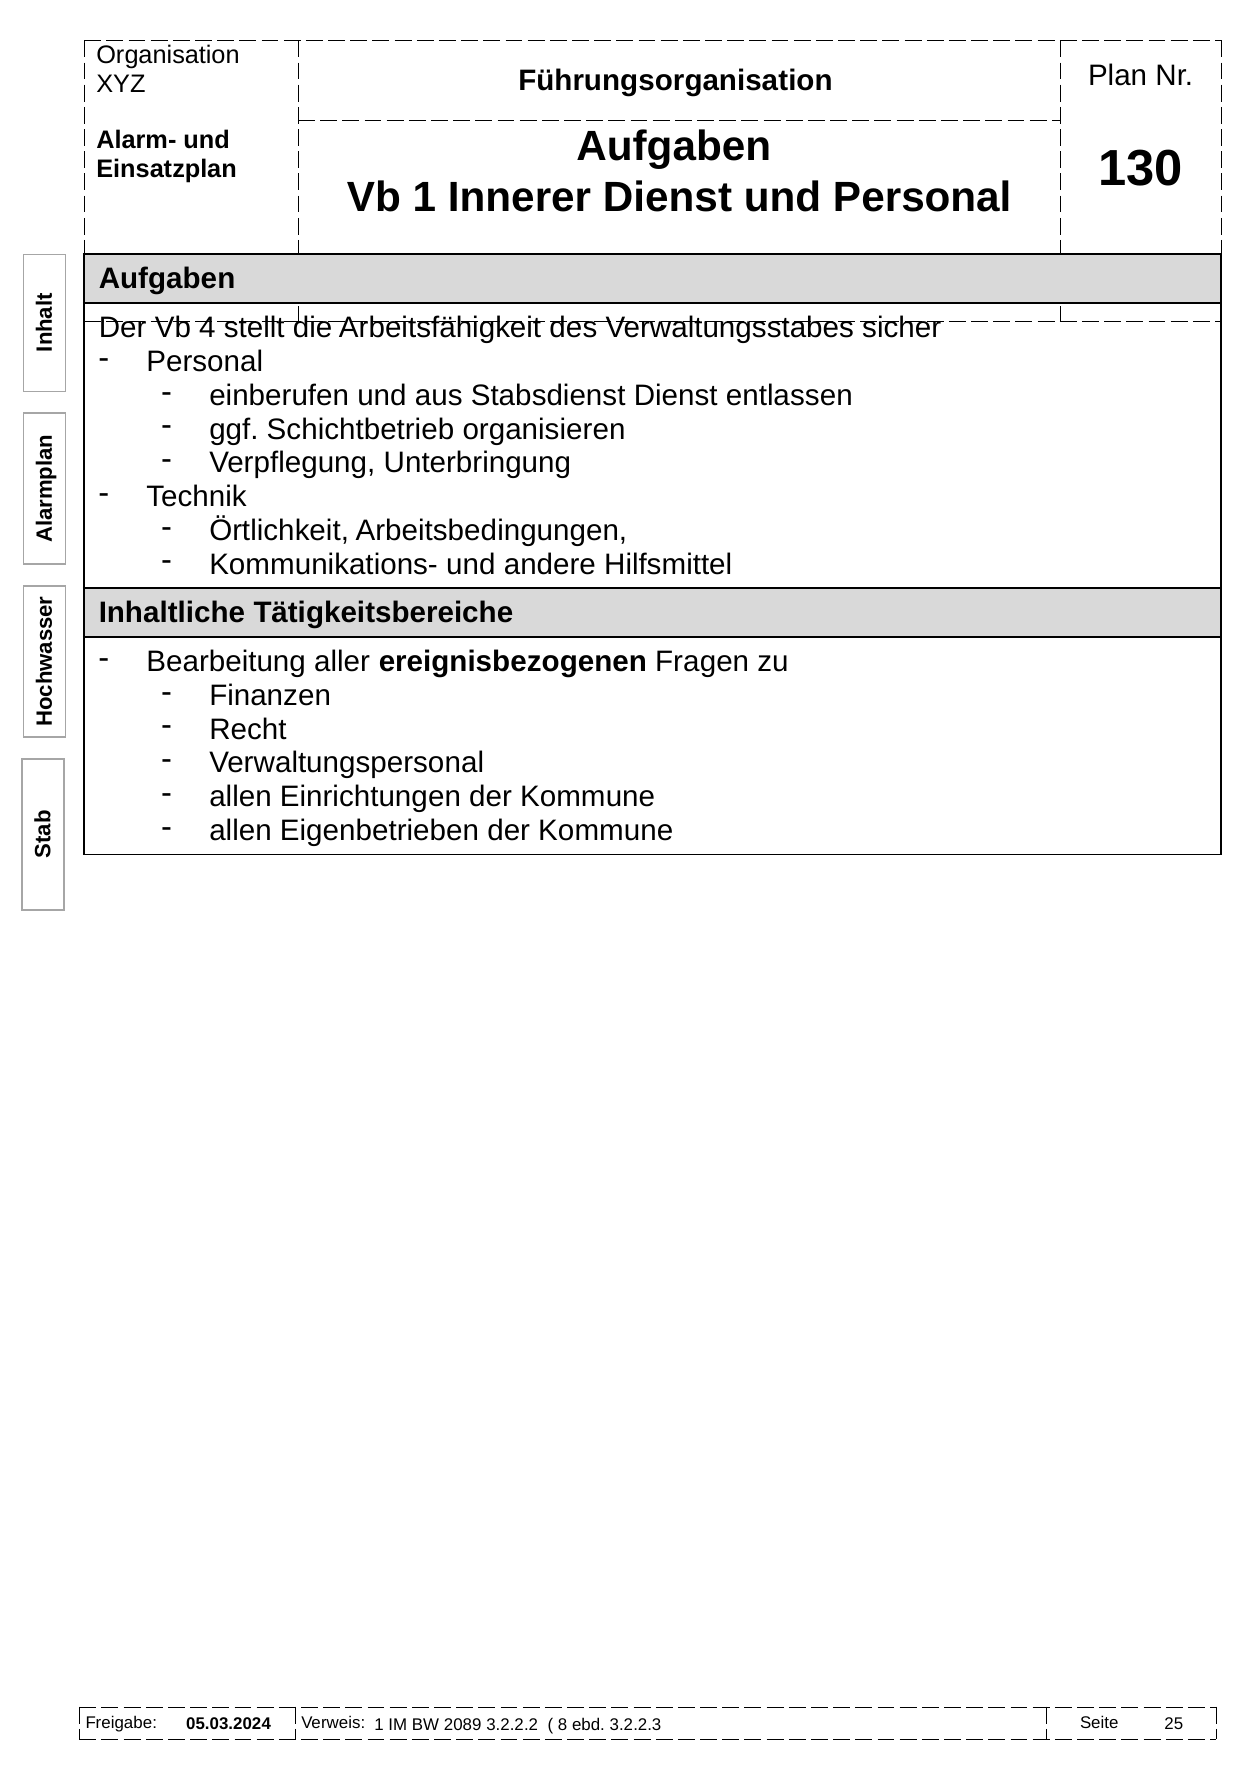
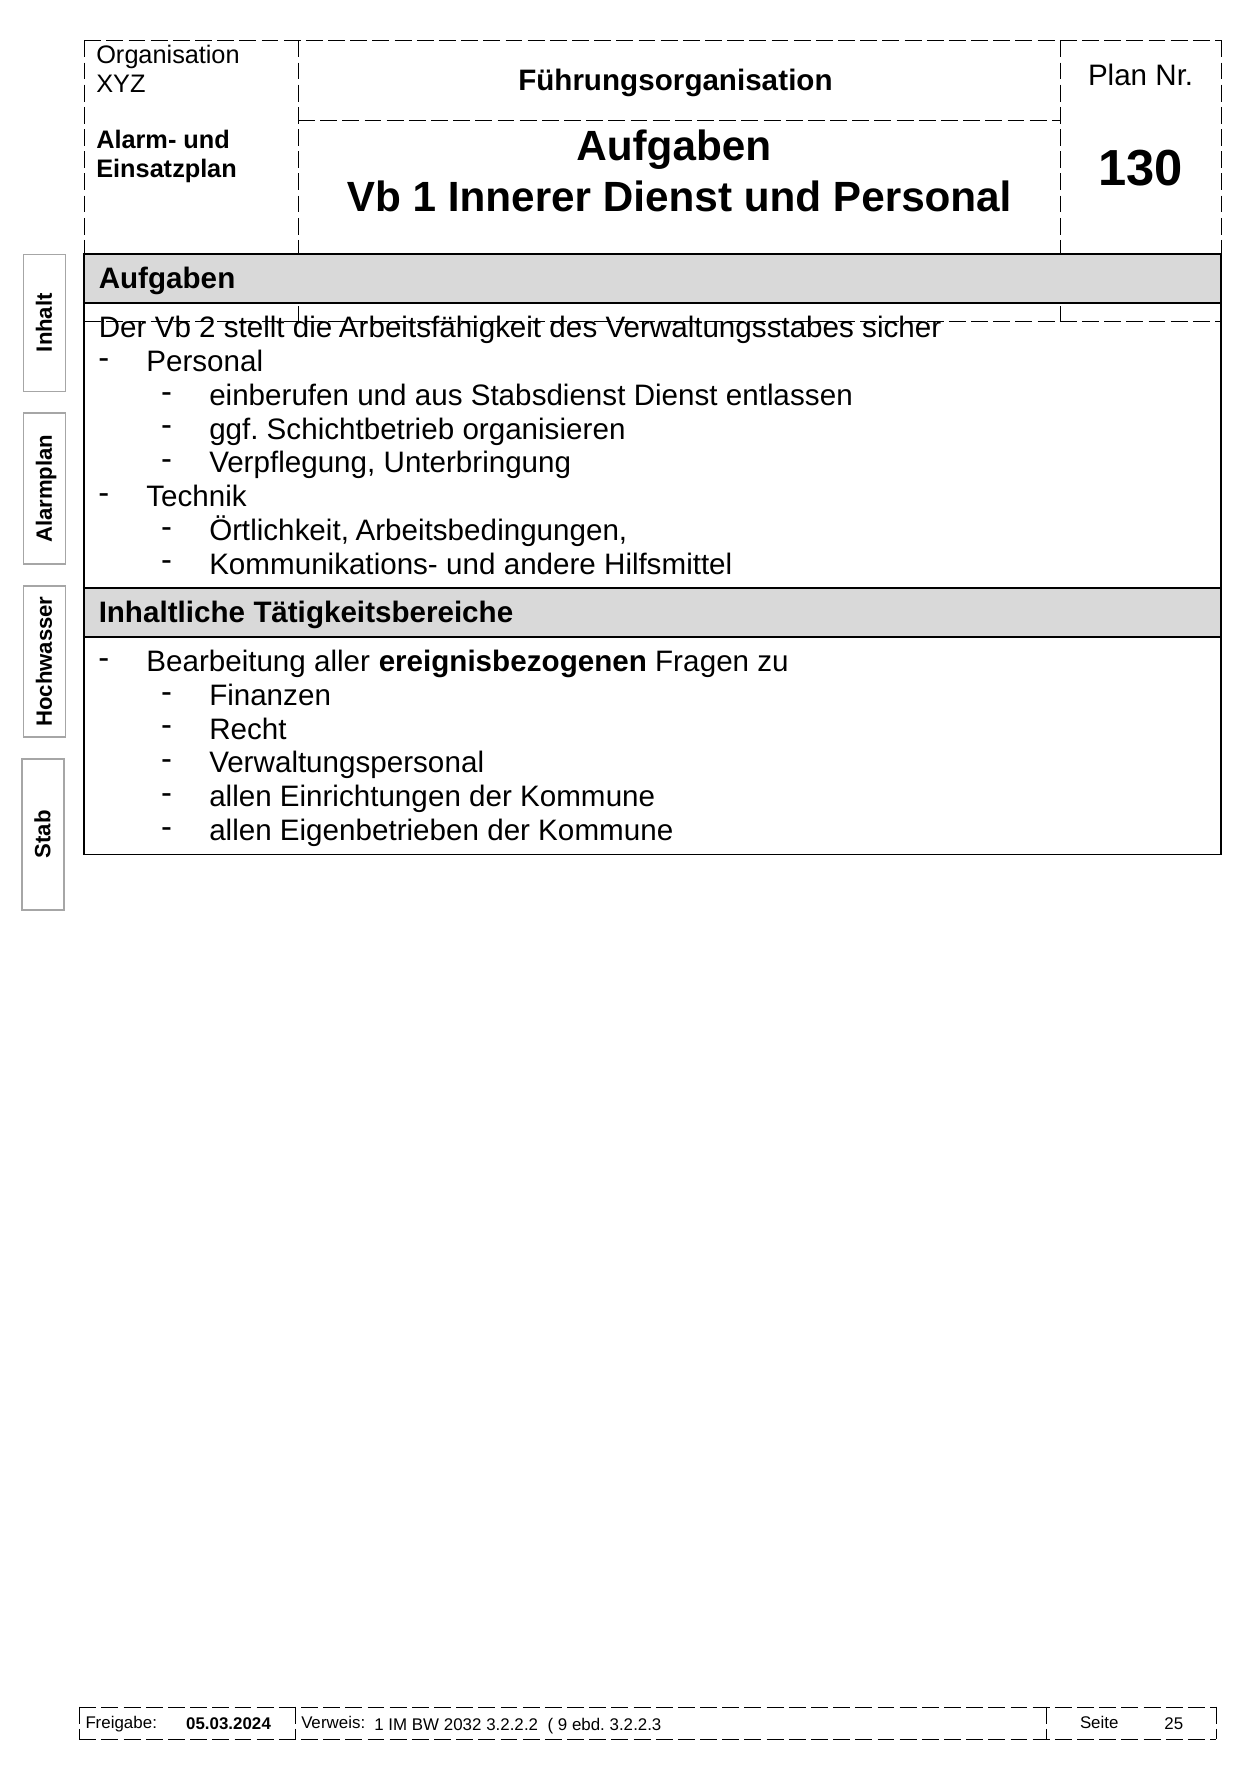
4: 4 -> 2
2089: 2089 -> 2032
8: 8 -> 9
